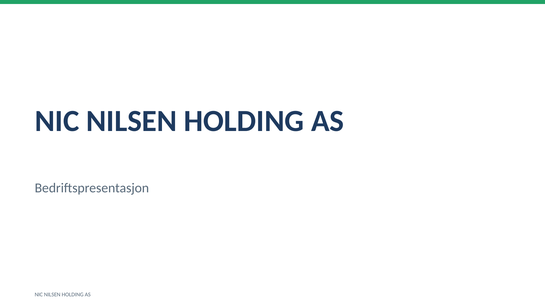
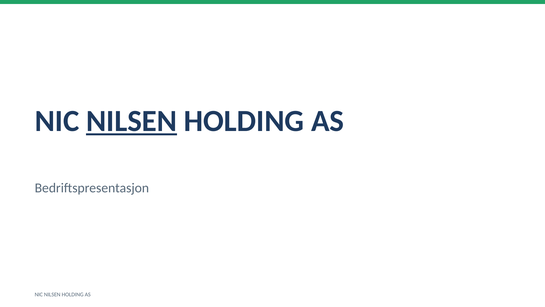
NILSEN at (132, 121) underline: none -> present
